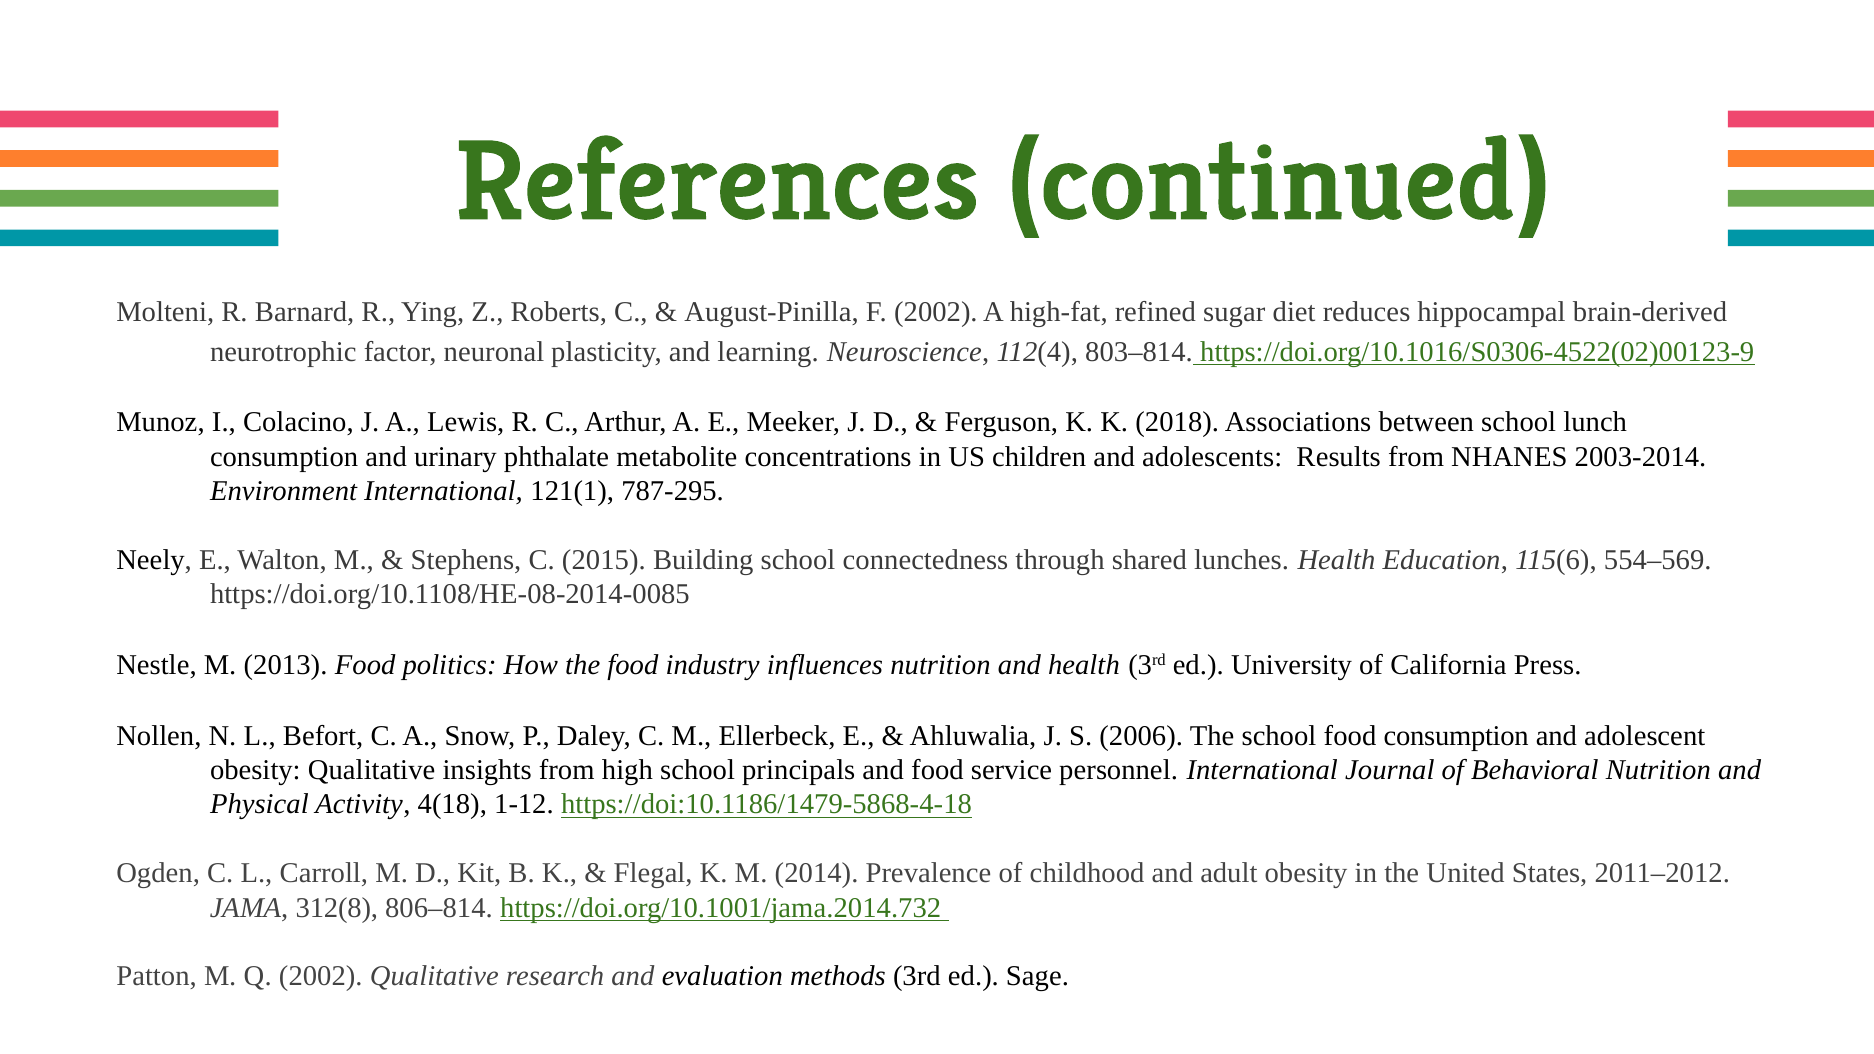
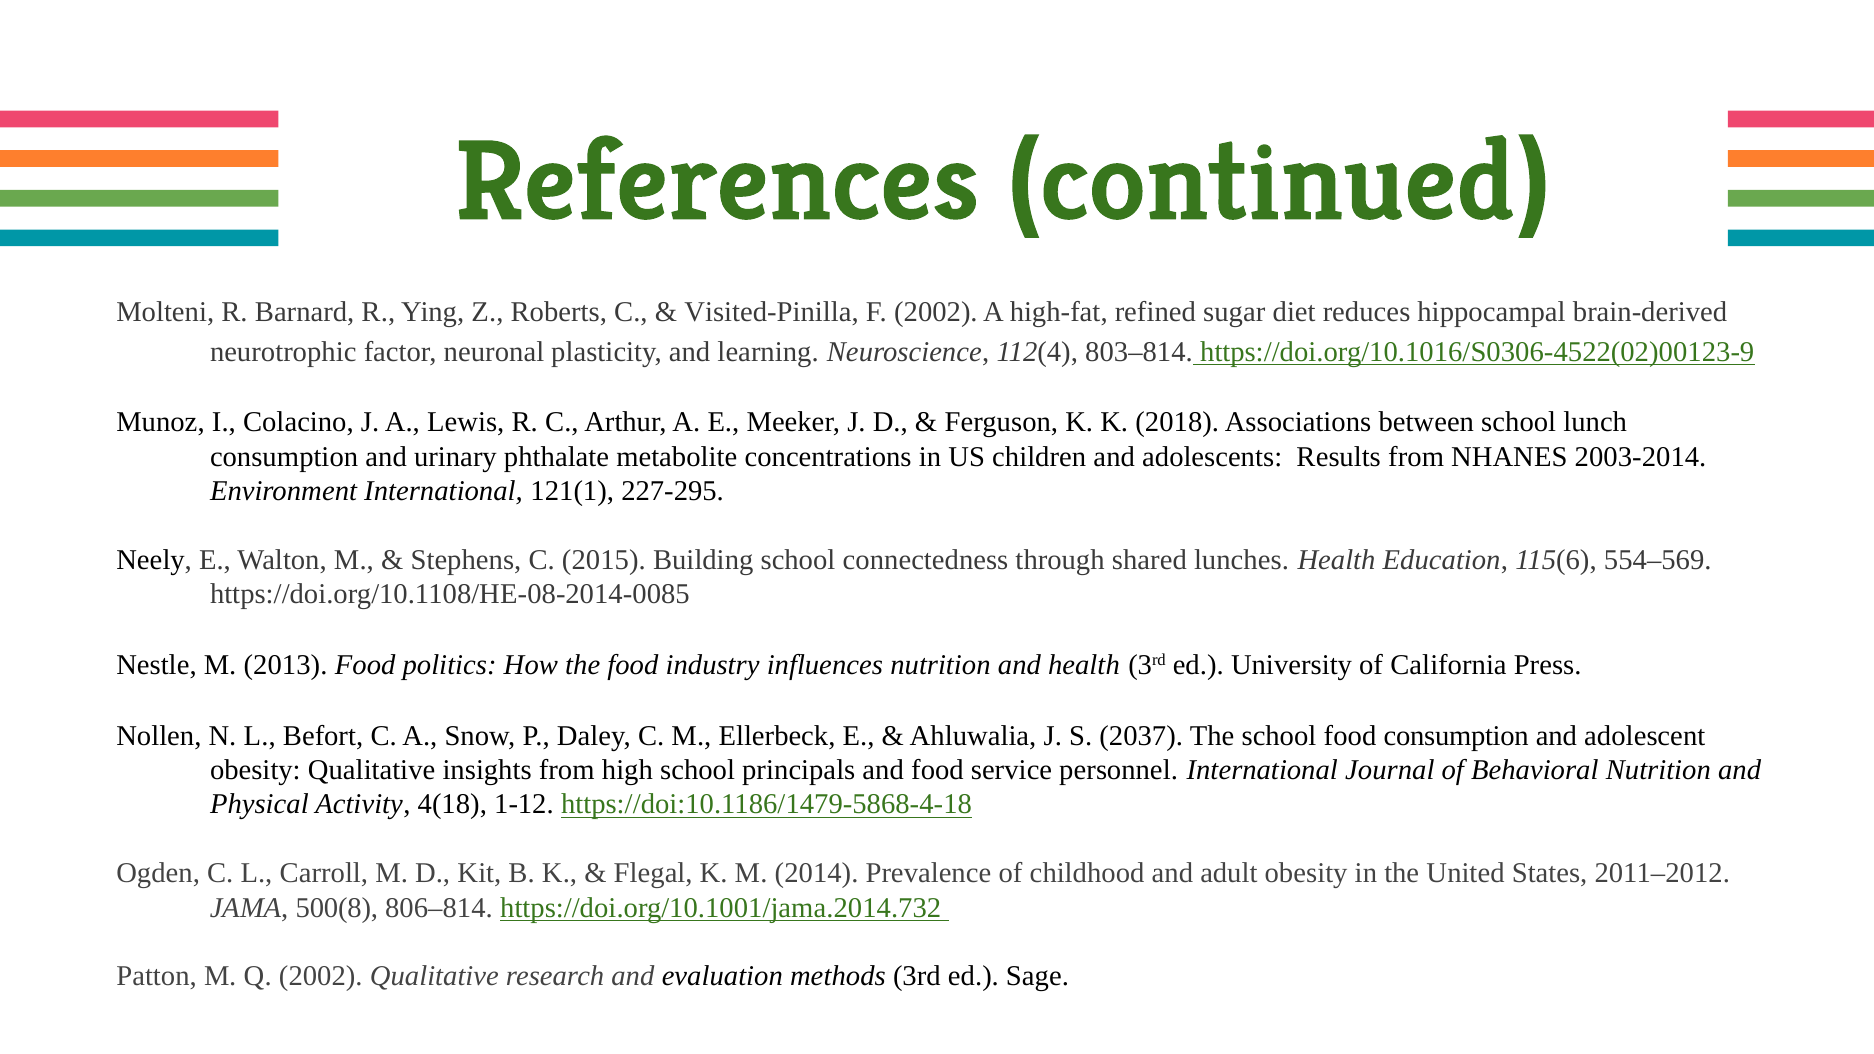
August-Pinilla: August-Pinilla -> Visited-Pinilla
787-295: 787-295 -> 227-295
2006: 2006 -> 2037
312(8: 312(8 -> 500(8
